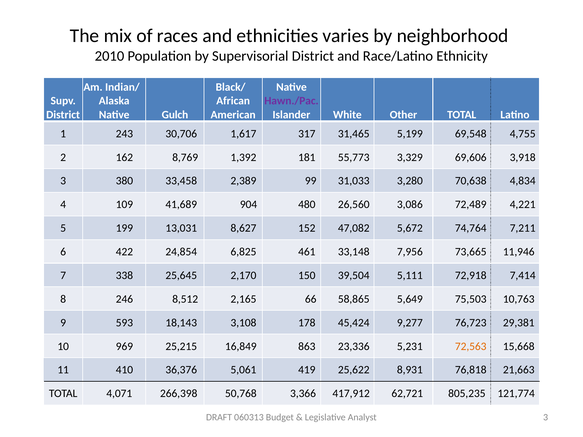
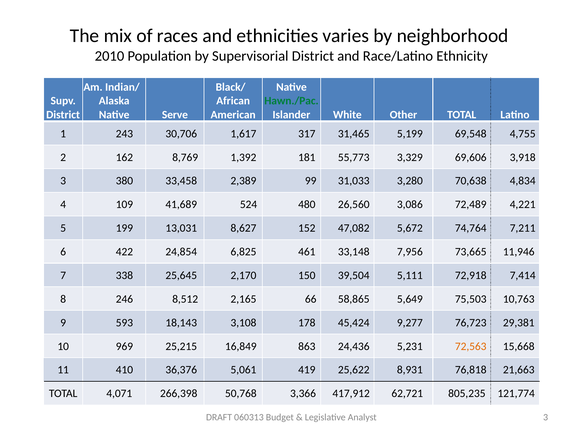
Hawn./Pac colour: purple -> green
Gulch: Gulch -> Serve
904: 904 -> 524
23,336: 23,336 -> 24,436
